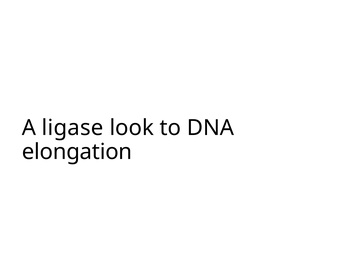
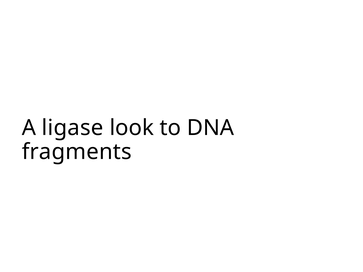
elongation: elongation -> fragments
